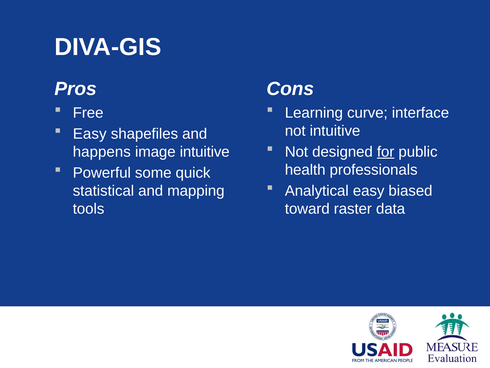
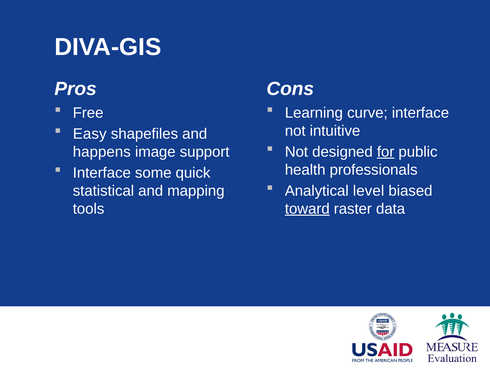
image intuitive: intuitive -> support
Powerful at (102, 173): Powerful -> Interface
Analytical easy: easy -> level
toward underline: none -> present
